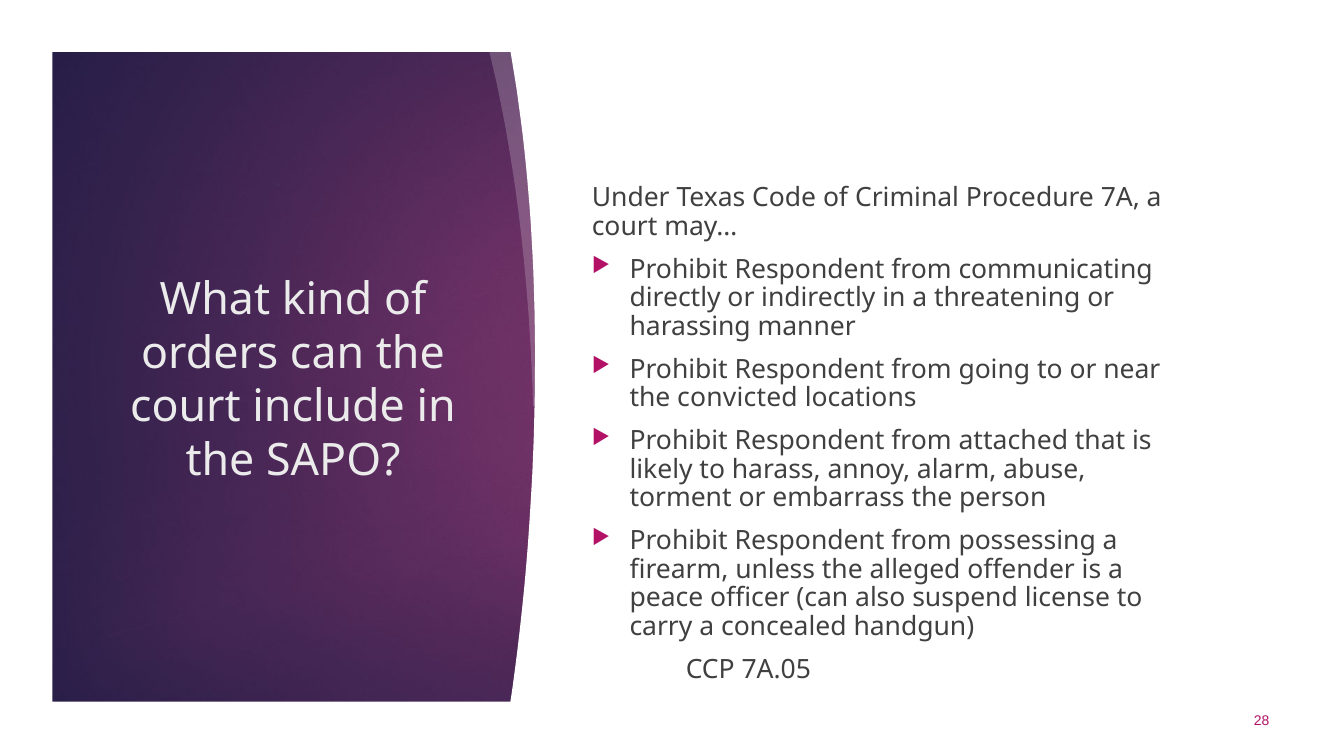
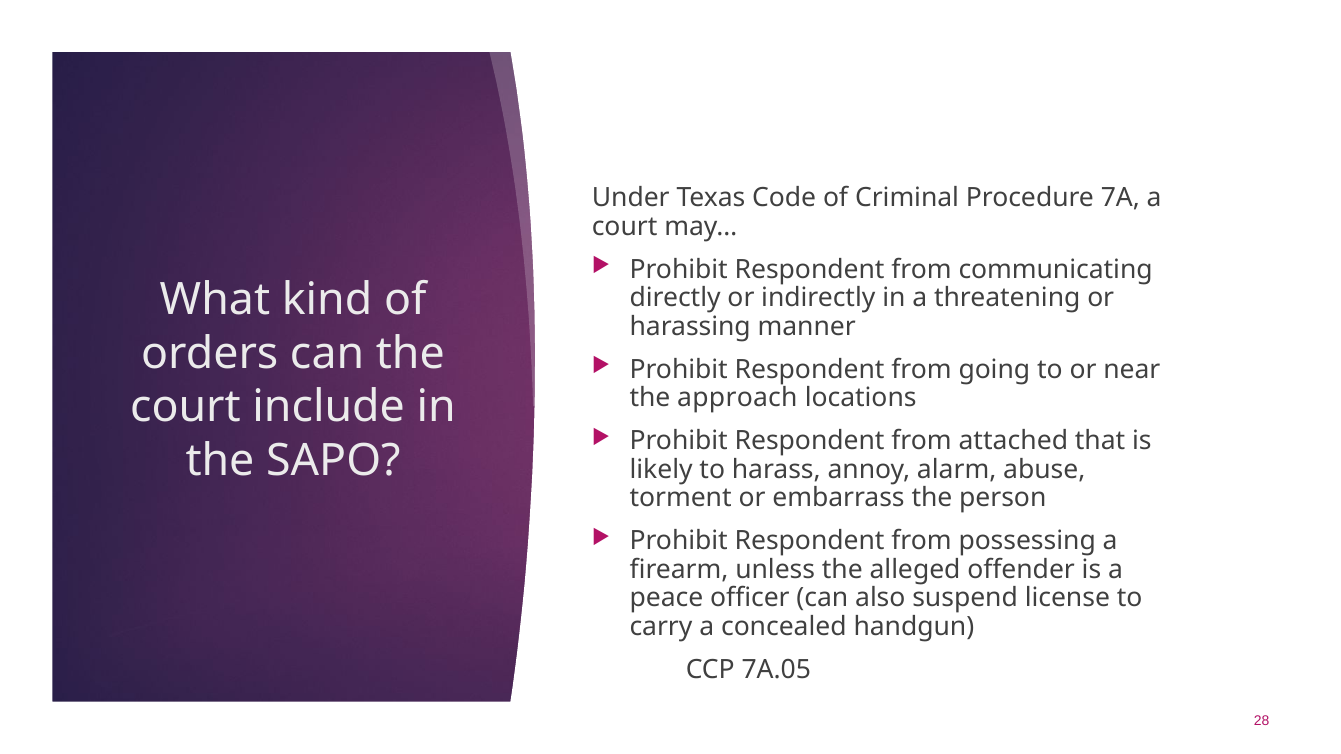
convicted: convicted -> approach
